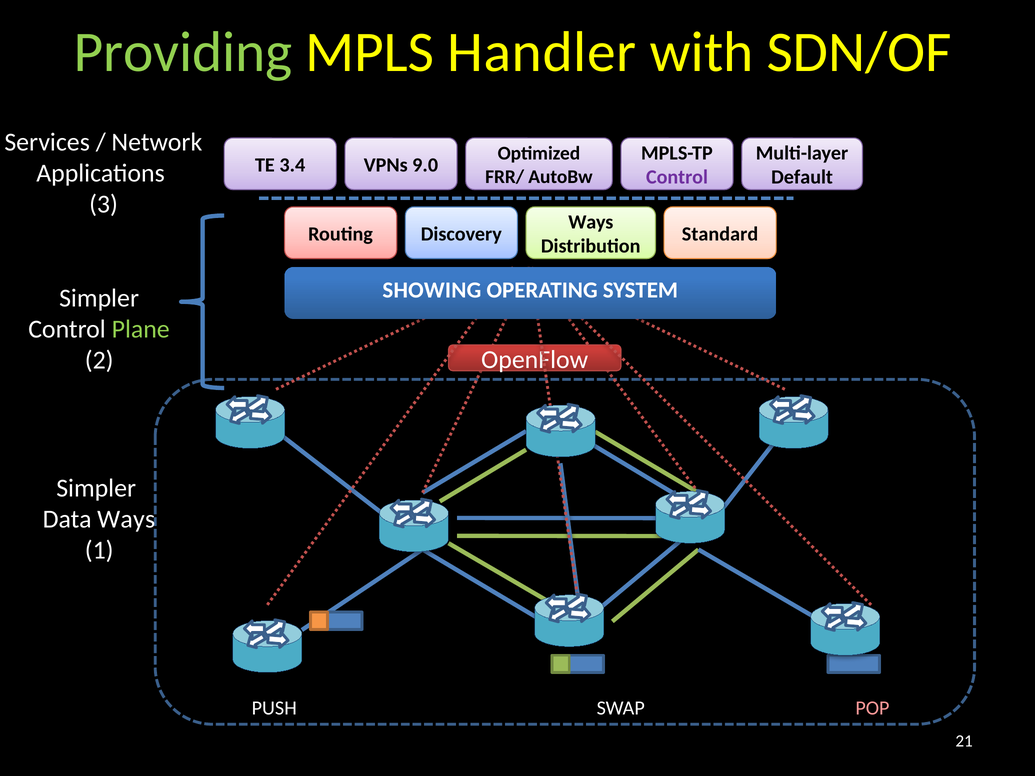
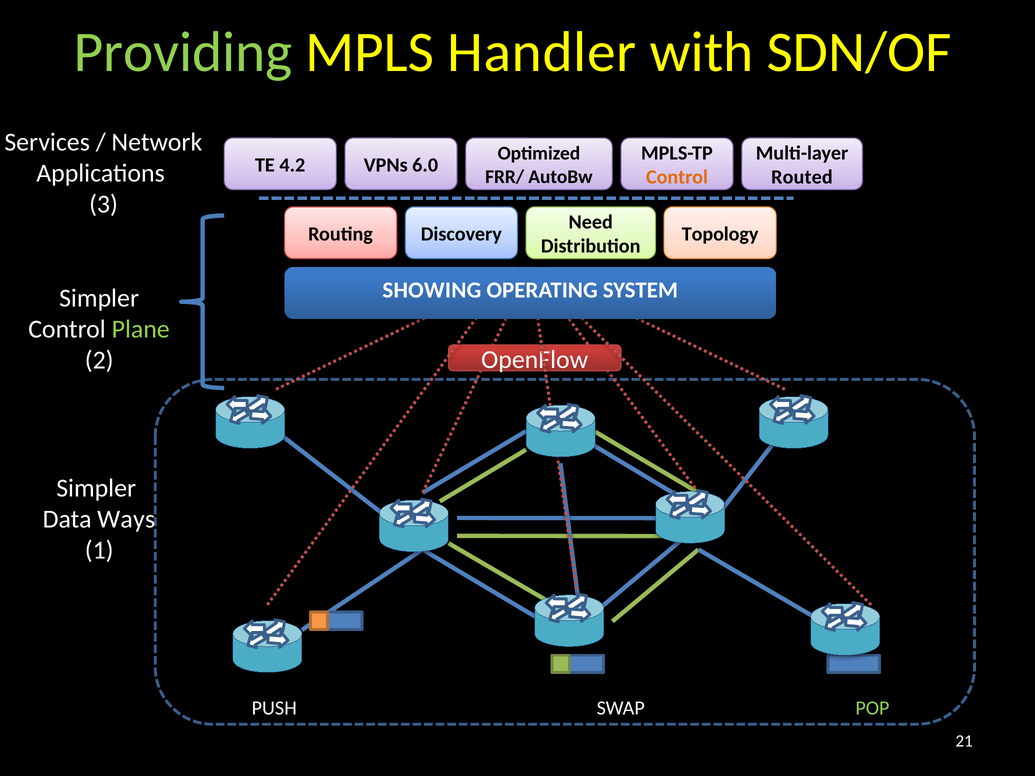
3.4: 3.4 -> 4.2
9.0: 9.0 -> 6.0
Control at (677, 177) colour: purple -> orange
Default: Default -> Routed
Ways at (591, 222): Ways -> Need
Standard: Standard -> Topology
POP colour: pink -> light green
